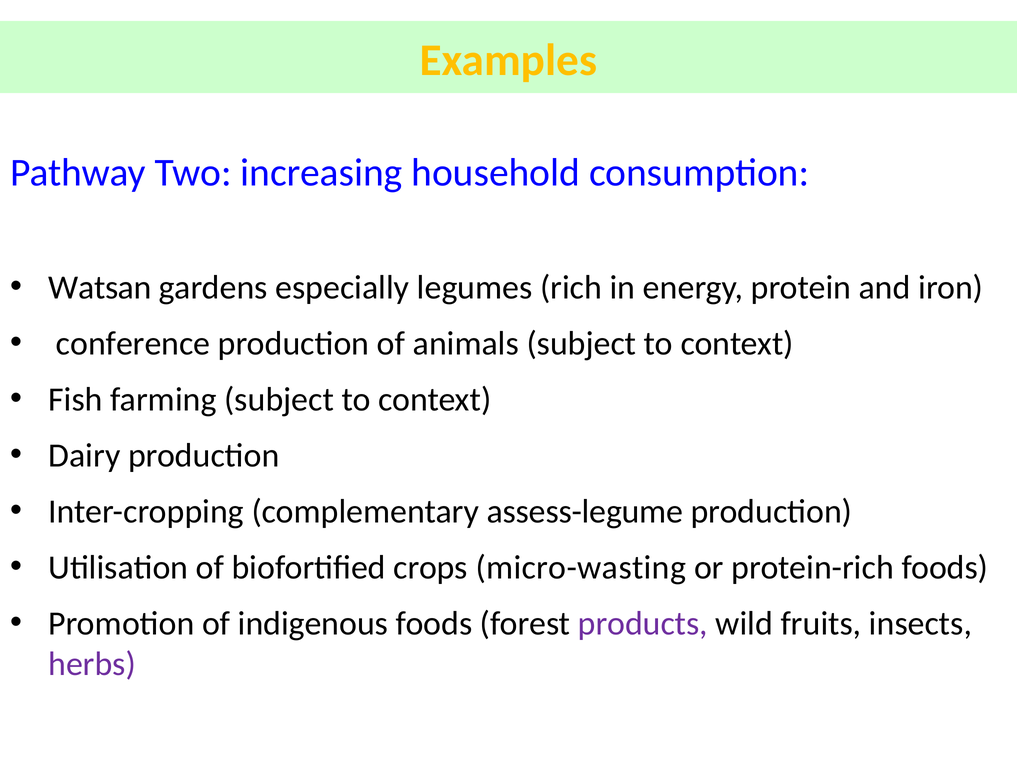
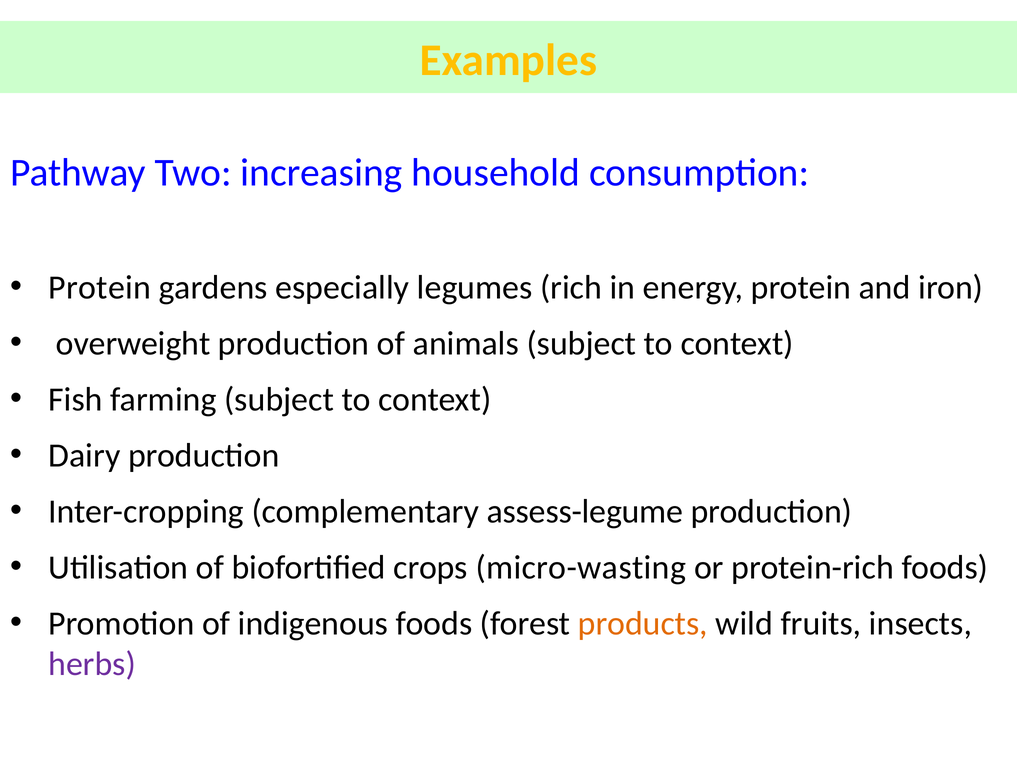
Watsan at (100, 288): Watsan -> Protein
conference: conference -> overweight
products colour: purple -> orange
